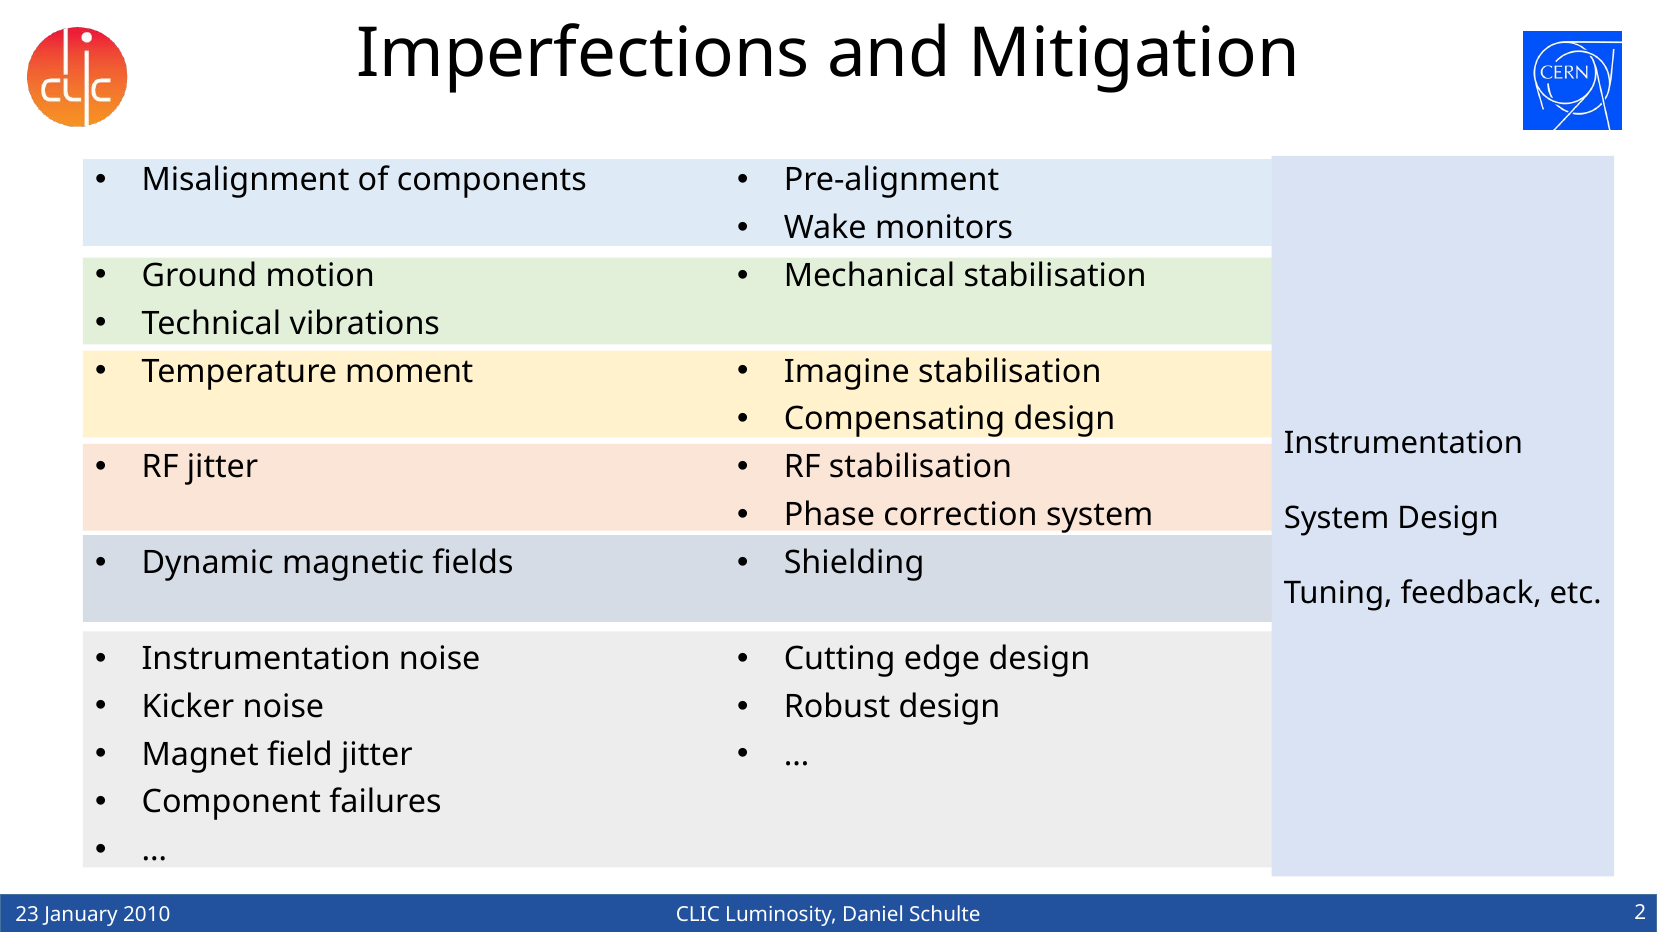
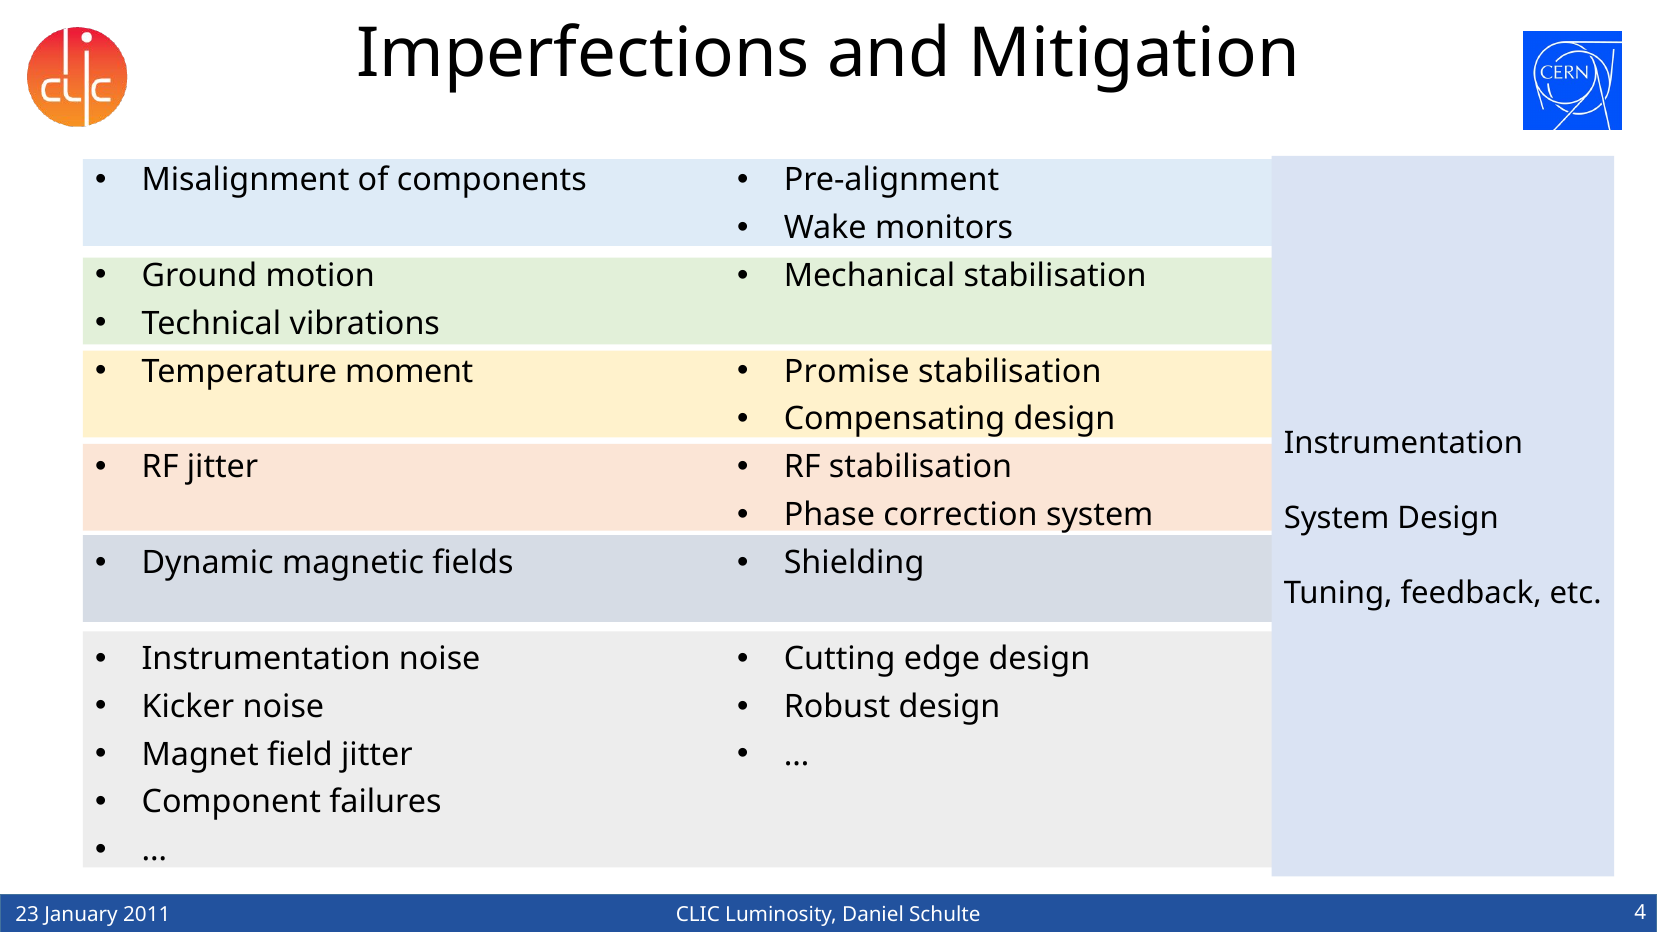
Imagine: Imagine -> Promise
2: 2 -> 4
2010: 2010 -> 2011
